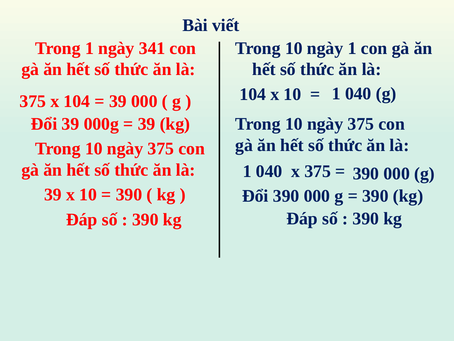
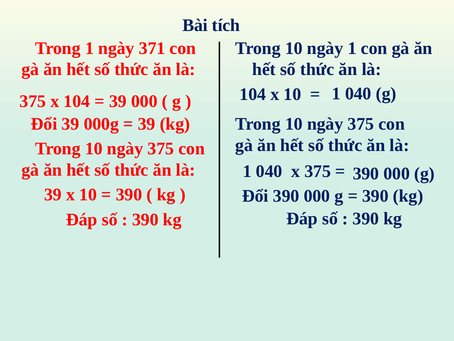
viết: viết -> tích
341: 341 -> 371
